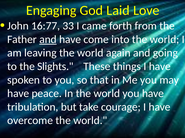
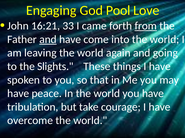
Laid: Laid -> Pool
16:77: 16:77 -> 16:21
from underline: none -> present
